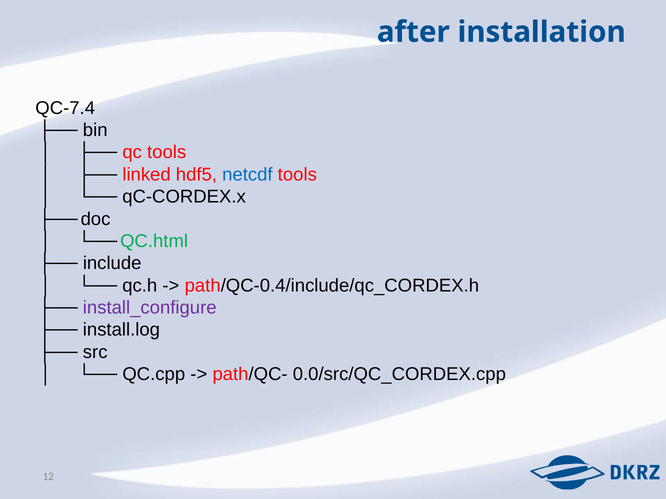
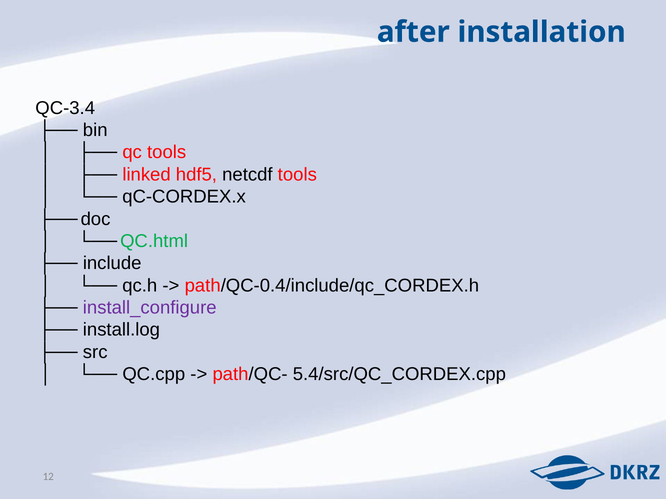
QC-7.4: QC-7.4 -> QC-3.4
netcdf colour: blue -> black
0.0/src/QC_CORDEX.cpp: 0.0/src/QC_CORDEX.cpp -> 5.4/src/QC_CORDEX.cpp
